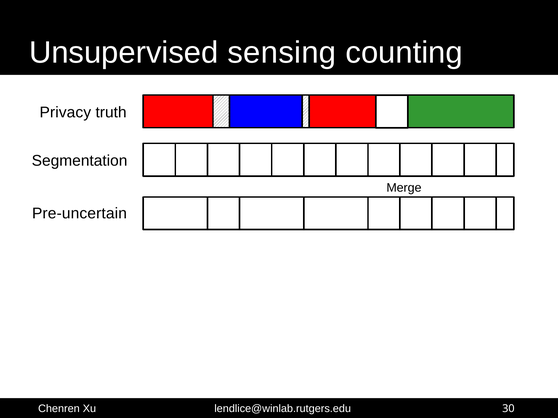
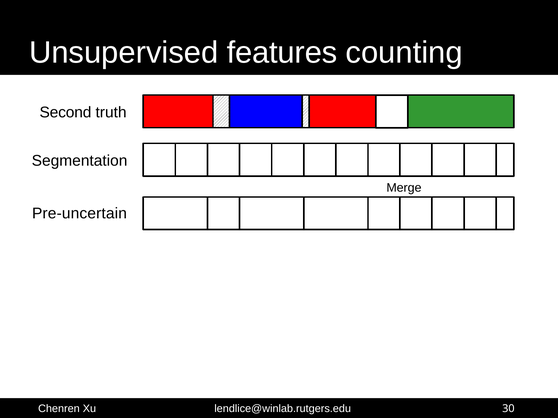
sensing: sensing -> features
Privacy: Privacy -> Second
